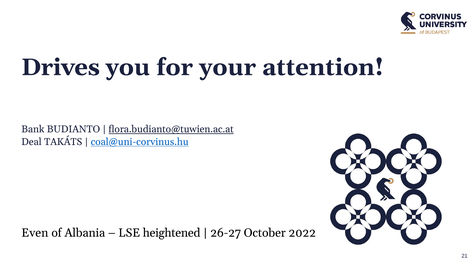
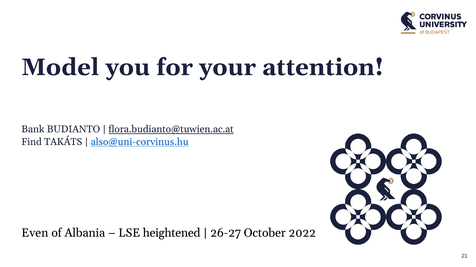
Drives: Drives -> Model
Deal: Deal -> Find
coal@uni-corvinus.hu: coal@uni-corvinus.hu -> also@uni-corvinus.hu
